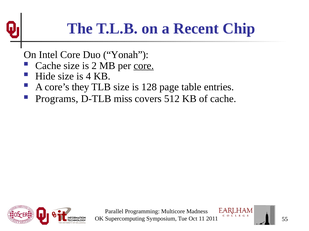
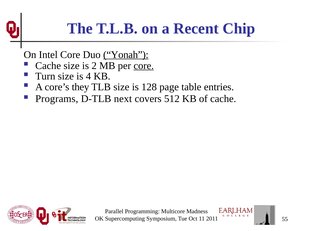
Yonah underline: none -> present
Hide: Hide -> Turn
miss: miss -> next
